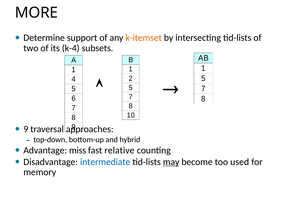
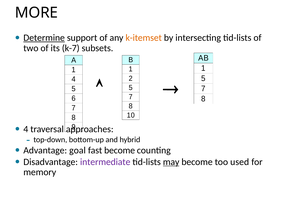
Determine underline: none -> present
k-4: k-4 -> k-7
9 at (26, 129): 9 -> 4
miss: miss -> goal
fast relative: relative -> become
intermediate colour: blue -> purple
